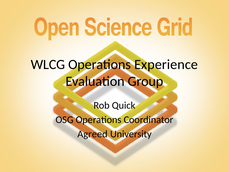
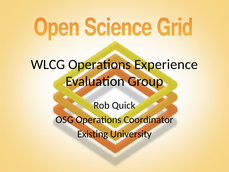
Agreed: Agreed -> Existing
